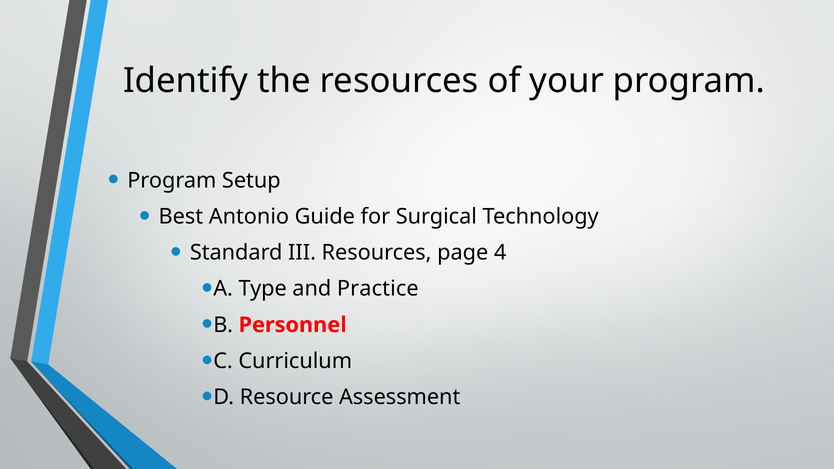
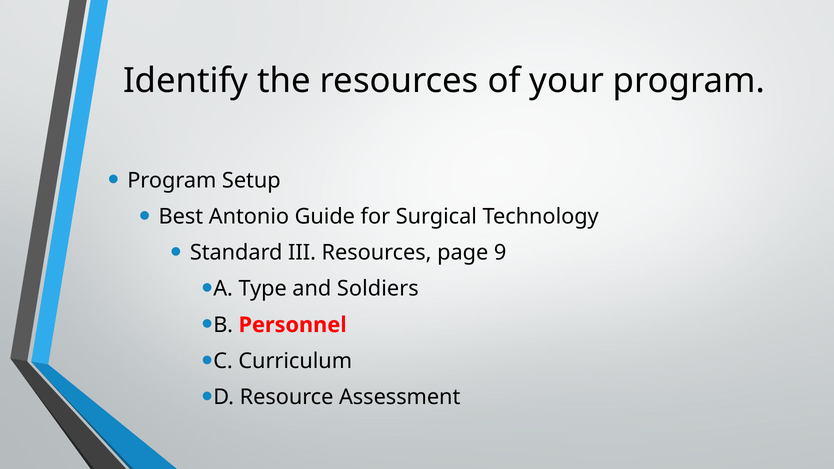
4: 4 -> 9
Practice: Practice -> Soldiers
